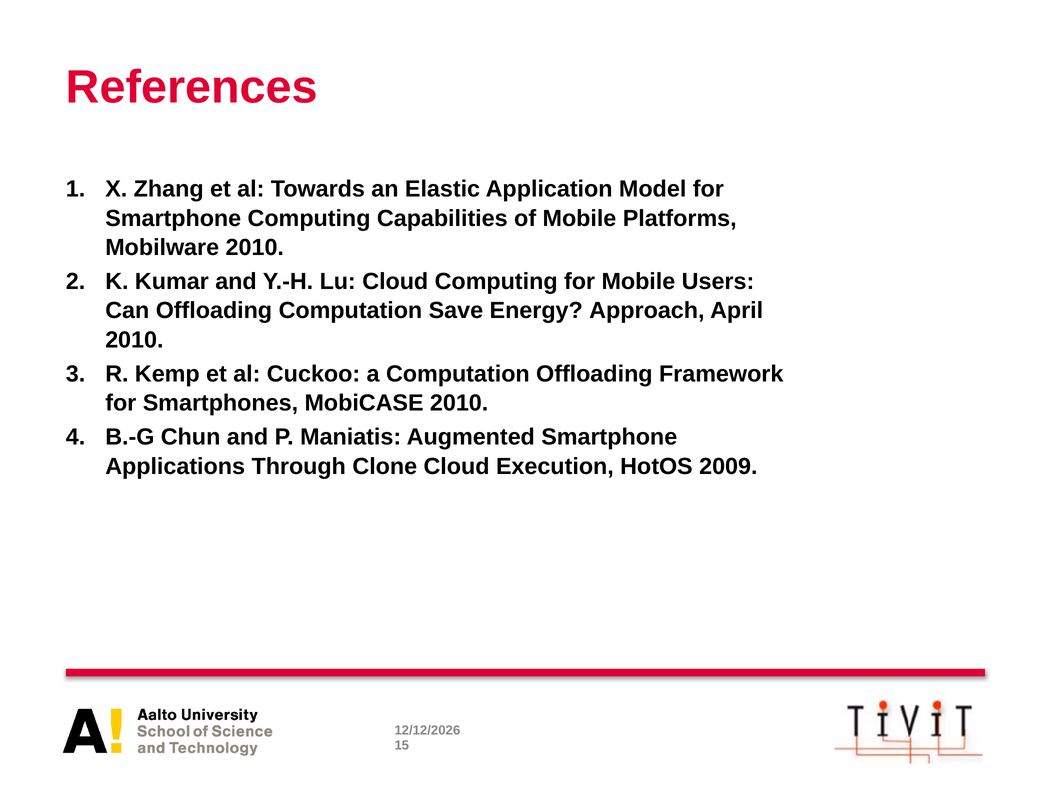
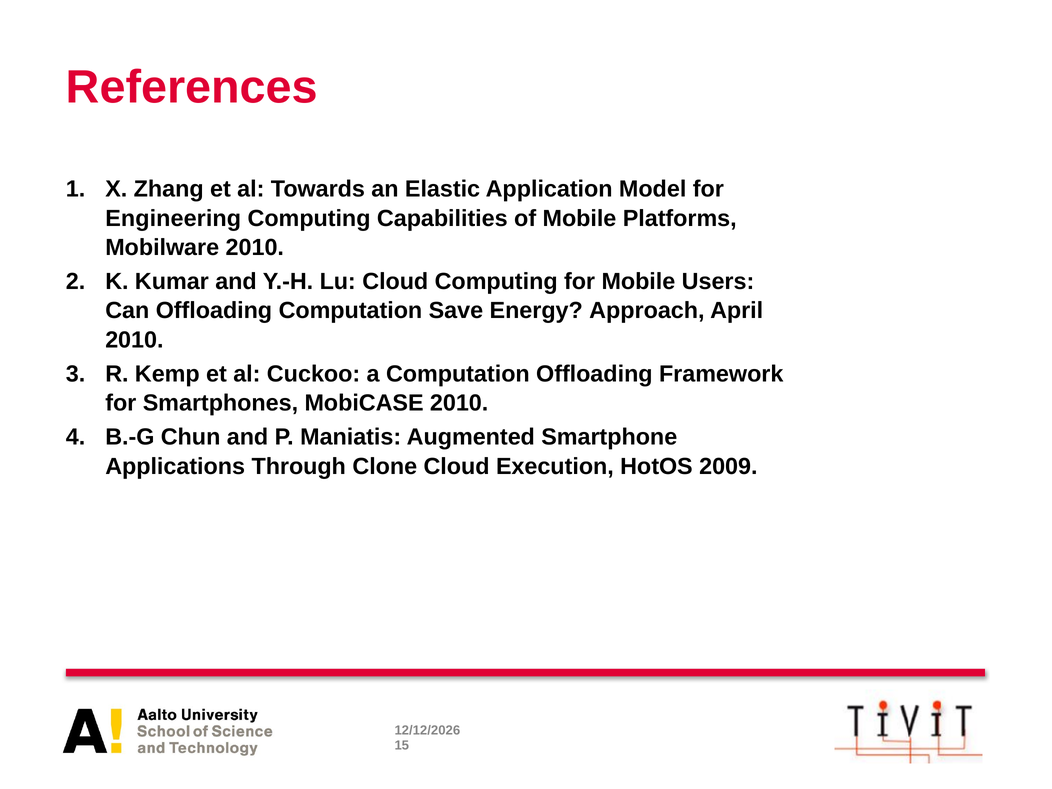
Smartphone at (173, 218): Smartphone -> Engineering
